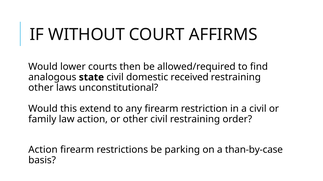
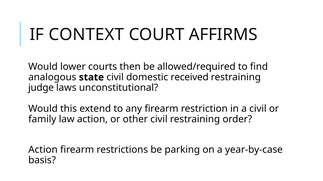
WITHOUT: WITHOUT -> CONTEXT
other at (41, 88): other -> judge
than-by-case: than-by-case -> year-by-case
